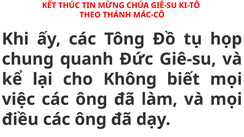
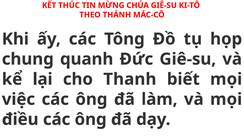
Không: Không -> Thanh
